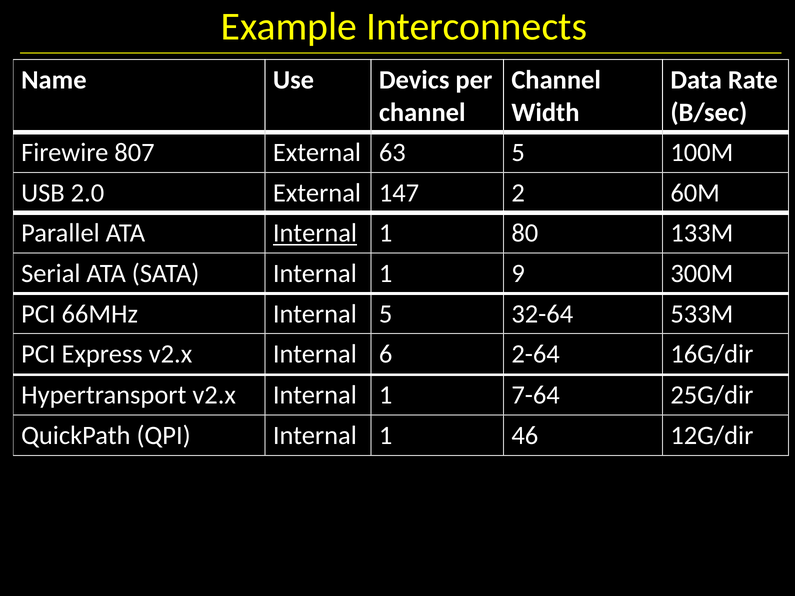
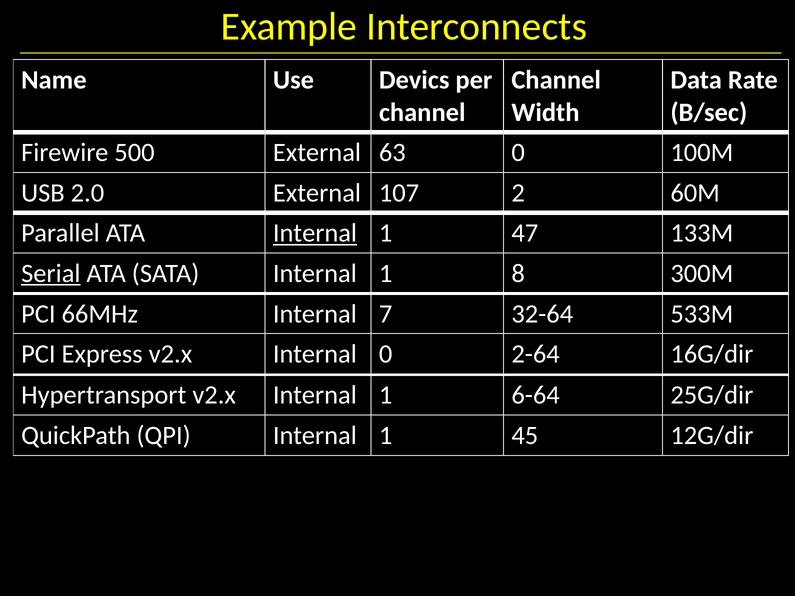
807: 807 -> 500
63 5: 5 -> 0
147: 147 -> 107
80: 80 -> 47
Serial underline: none -> present
9: 9 -> 8
Internal 5: 5 -> 7
Internal 6: 6 -> 0
7-64: 7-64 -> 6-64
46: 46 -> 45
